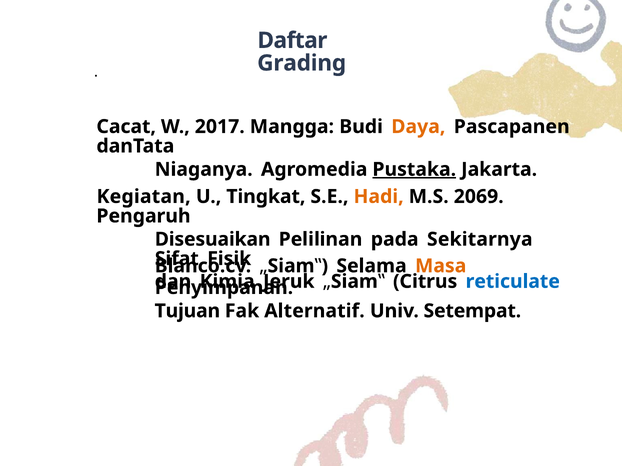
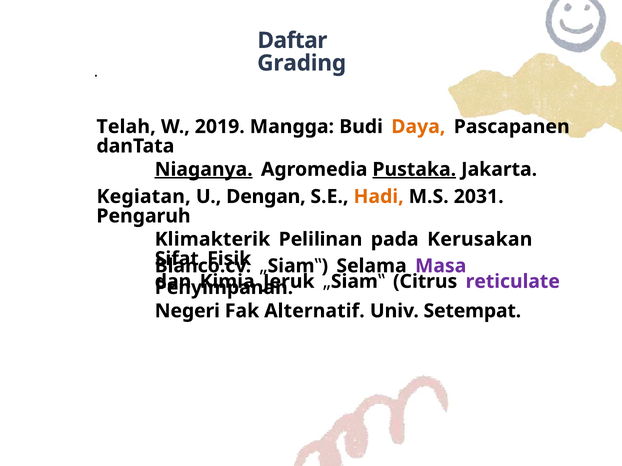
Cacat: Cacat -> Telah
2017: 2017 -> 2019
Niaganya underline: none -> present
Tingkat: Tingkat -> Dengan
2069: 2069 -> 2031
Disesuaikan: Disesuaikan -> Klimakterik
Sekitarnya: Sekitarnya -> Kerusakan
Masa colour: orange -> purple
reticulate colour: blue -> purple
Tujuan: Tujuan -> Negeri
